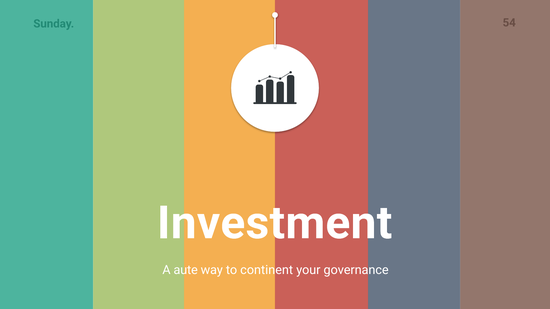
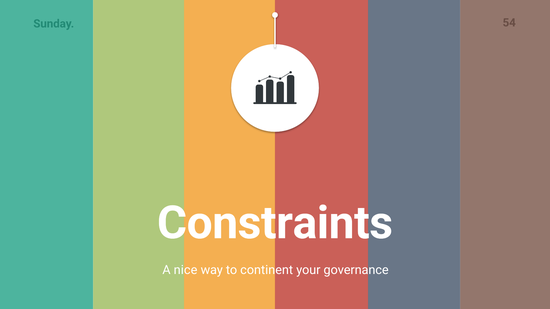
Investment: Investment -> Constraints
aute: aute -> nice
